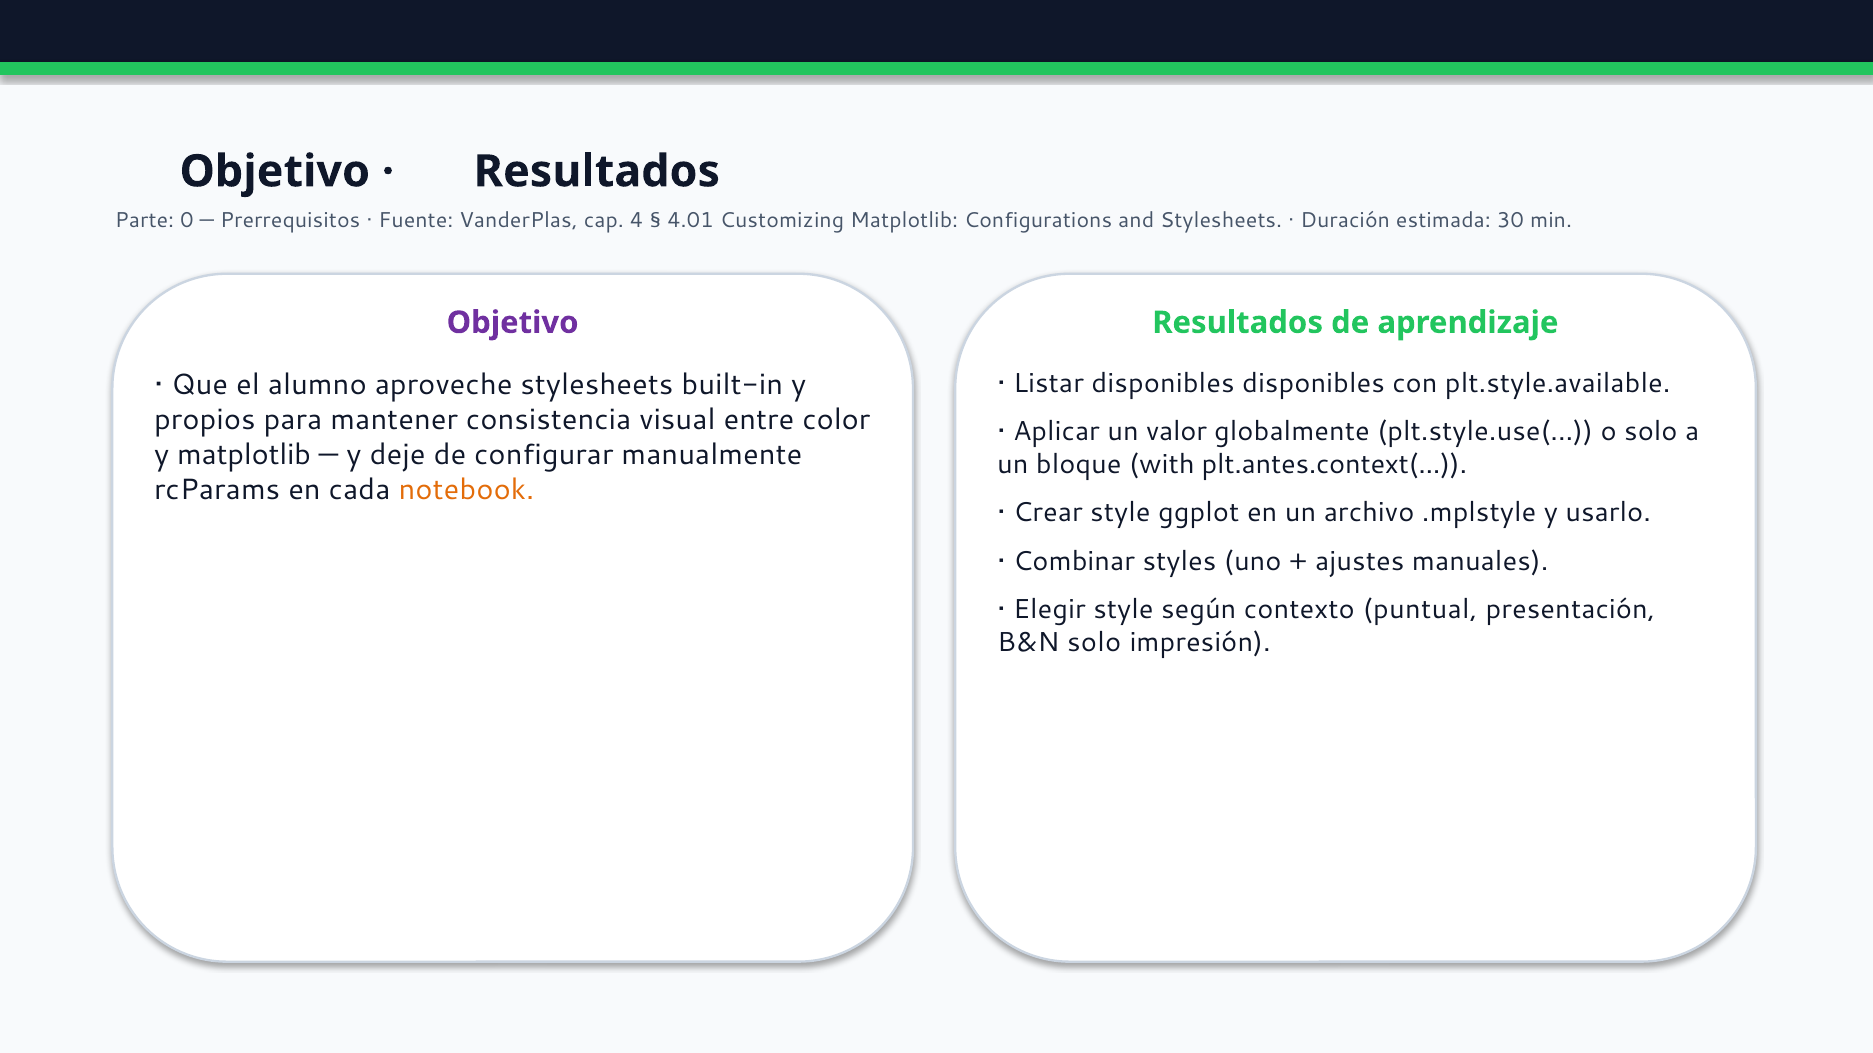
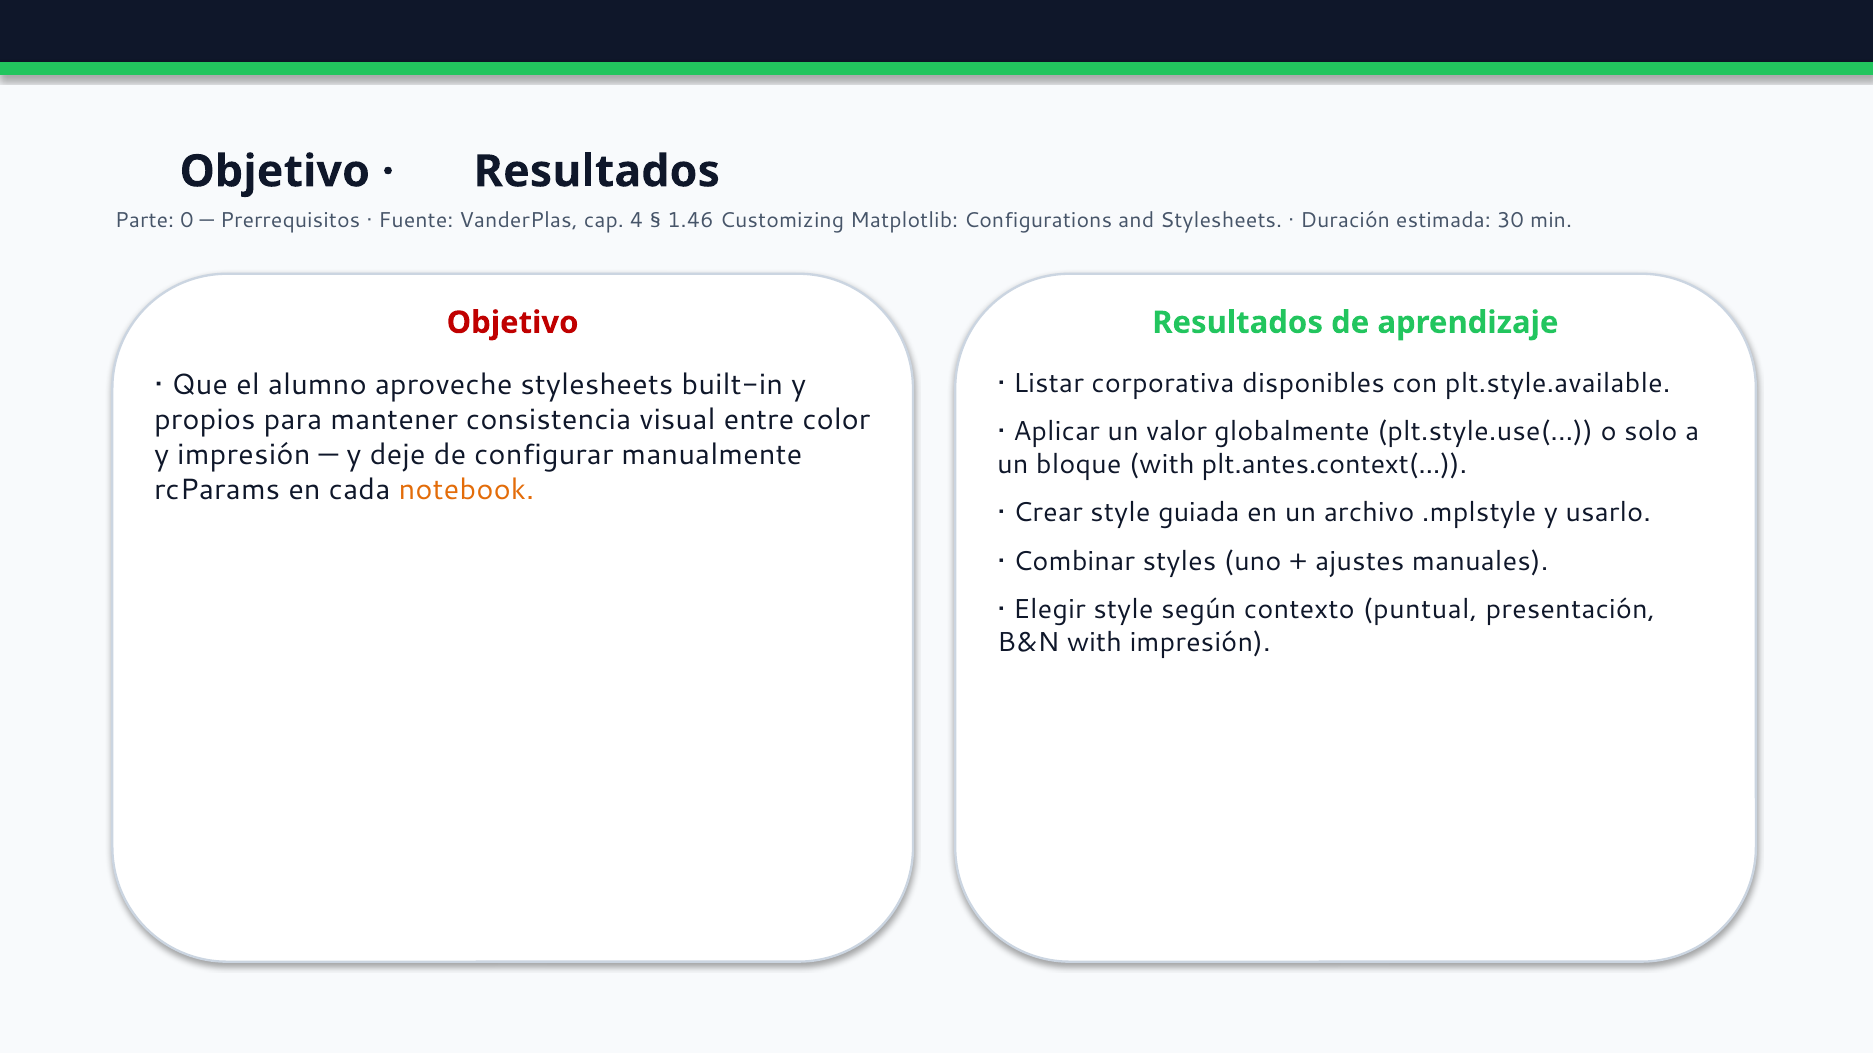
4.01: 4.01 -> 1.46
Objetivo at (513, 323) colour: purple -> red
Listar disponibles: disponibles -> corporativa
y matplotlib: matplotlib -> impresión
ggplot: ggplot -> guiada
B&N solo: solo -> with
